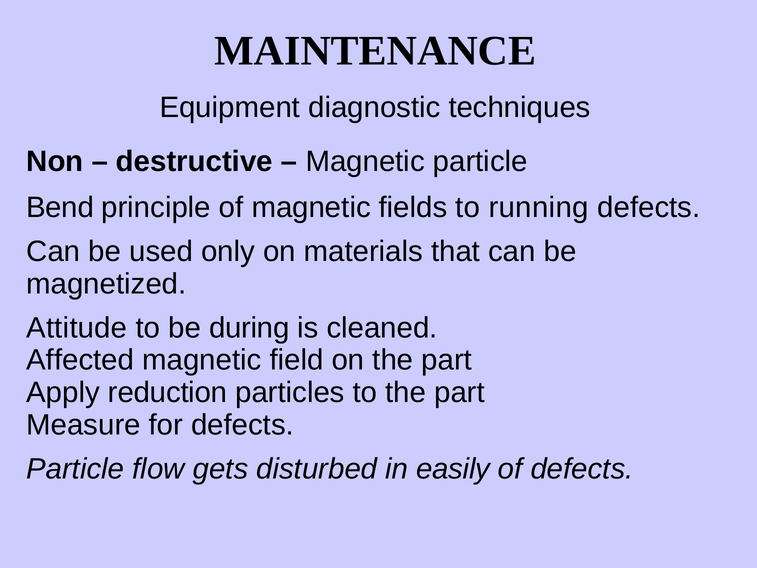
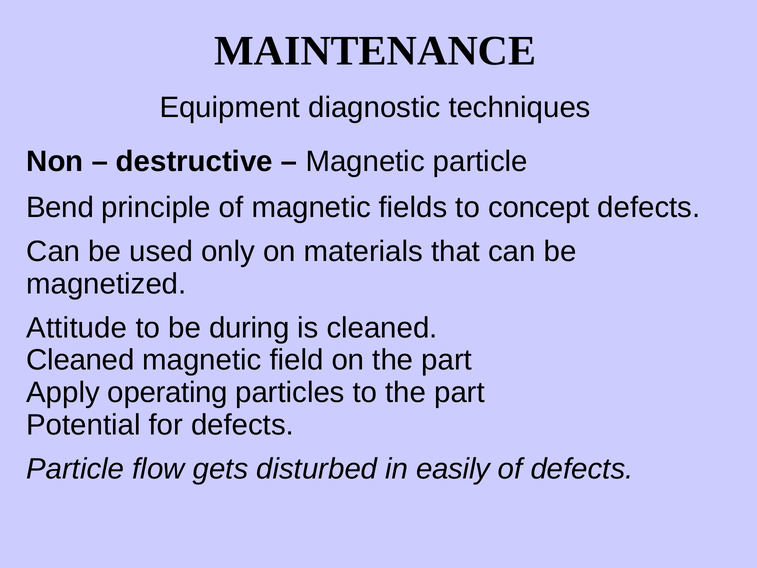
running: running -> concept
Affected at (80, 360): Affected -> Cleaned
reduction: reduction -> operating
Measure: Measure -> Potential
